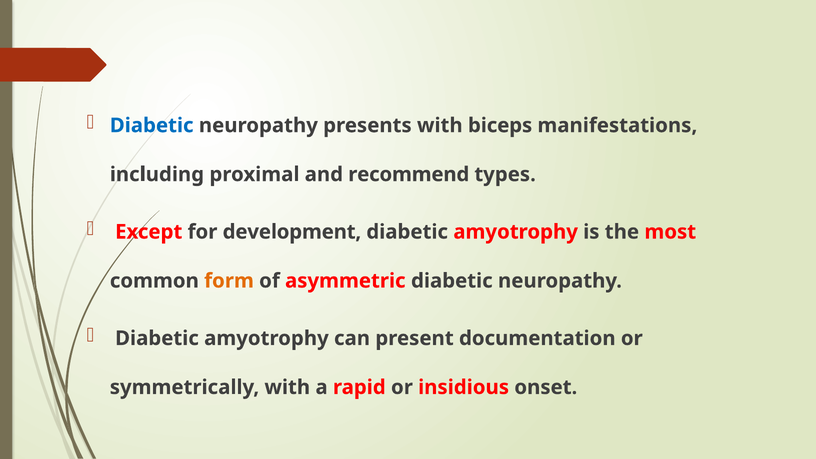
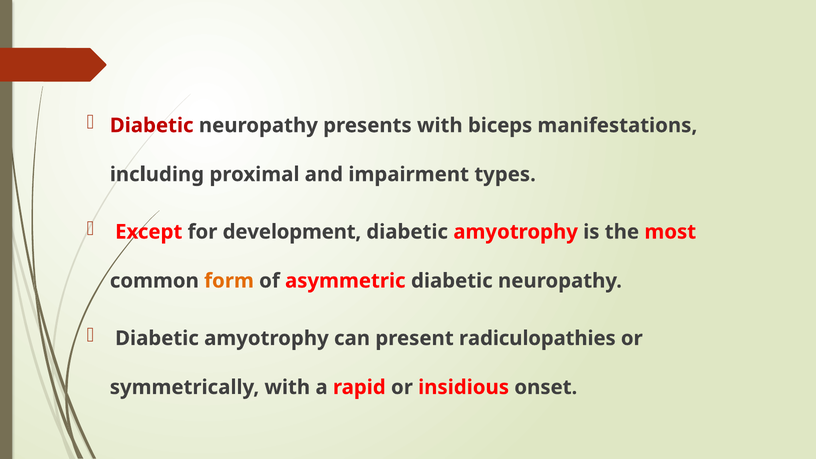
Diabetic at (152, 125) colour: blue -> red
recommend: recommend -> impairment
documentation: documentation -> radiculopathies
